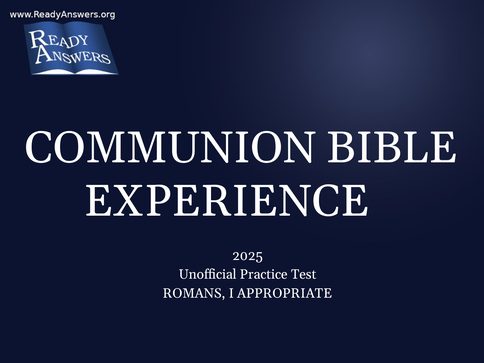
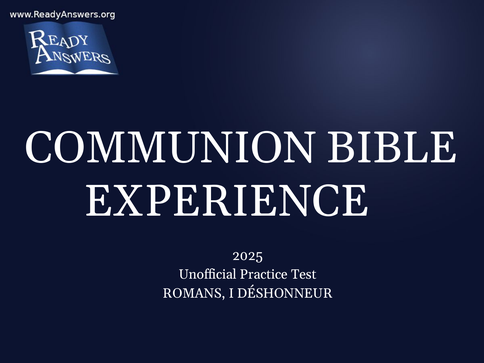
APPROPRIATE: APPROPRIATE -> DÉSHONNEUR
